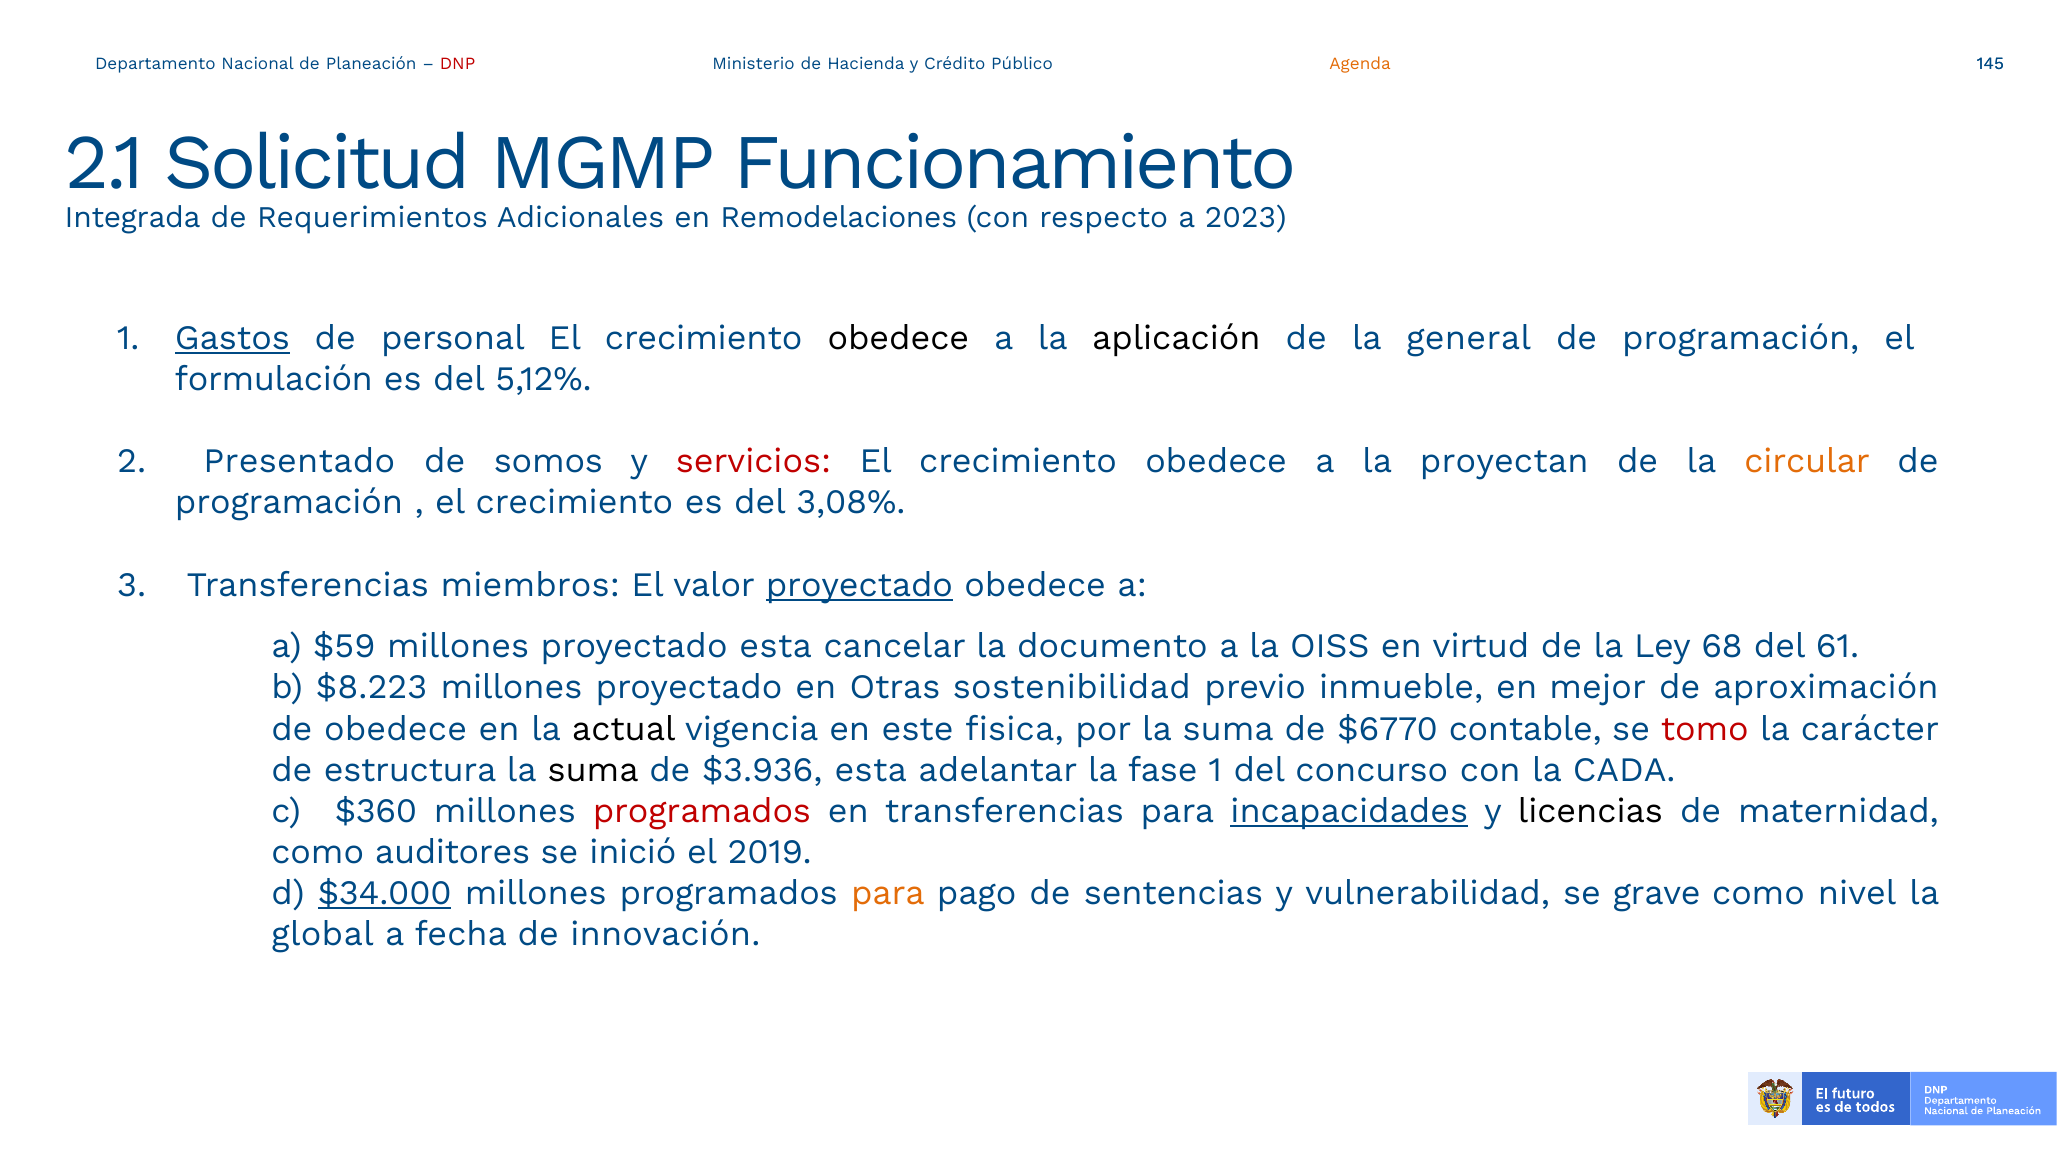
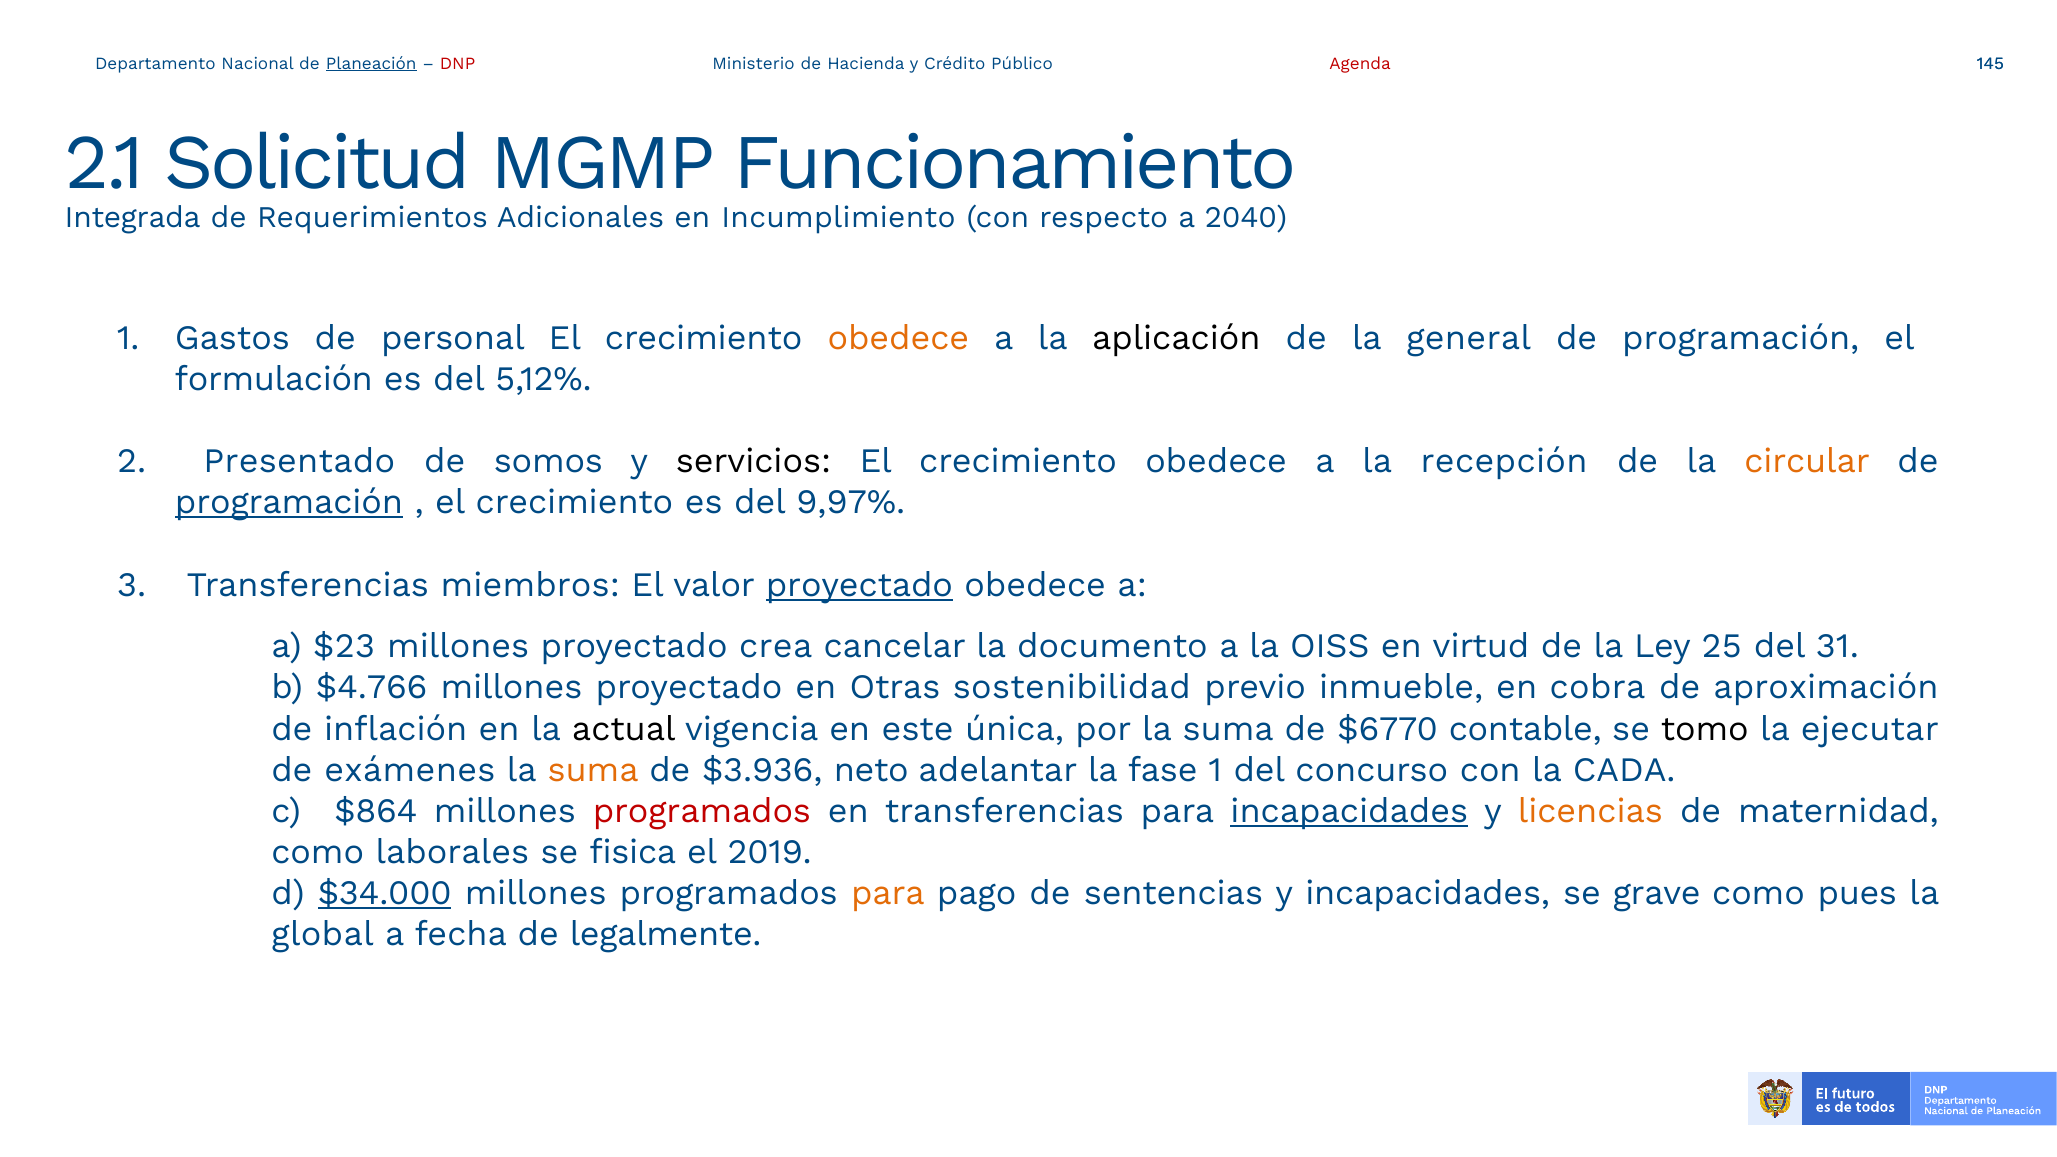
Planeación underline: none -> present
Agenda colour: orange -> red
Remodelaciones: Remodelaciones -> Incumplimiento
2023: 2023 -> 2040
Gastos underline: present -> none
obedece at (898, 338) colour: black -> orange
servicios colour: red -> black
proyectan: proyectan -> recepción
programación at (289, 503) underline: none -> present
3,08%: 3,08% -> 9,97%
$59: $59 -> $23
proyectado esta: esta -> crea
68: 68 -> 25
61: 61 -> 31
$8.223: $8.223 -> $4.766
mejor: mejor -> cobra
de obedece: obedece -> inflación
fisica: fisica -> única
tomo colour: red -> black
carácter: carácter -> ejecutar
estructura: estructura -> exámenes
suma at (593, 770) colour: black -> orange
$3.936 esta: esta -> neto
$360: $360 -> $864
licencias colour: black -> orange
auditores: auditores -> laborales
inició: inició -> fisica
y vulnerabilidad: vulnerabilidad -> incapacidades
nivel: nivel -> pues
innovación: innovación -> legalmente
